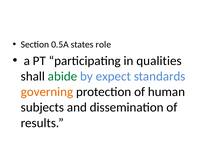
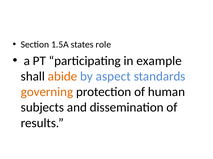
0.5A: 0.5A -> 1.5A
qualities: qualities -> example
abide colour: green -> orange
expect: expect -> aspect
